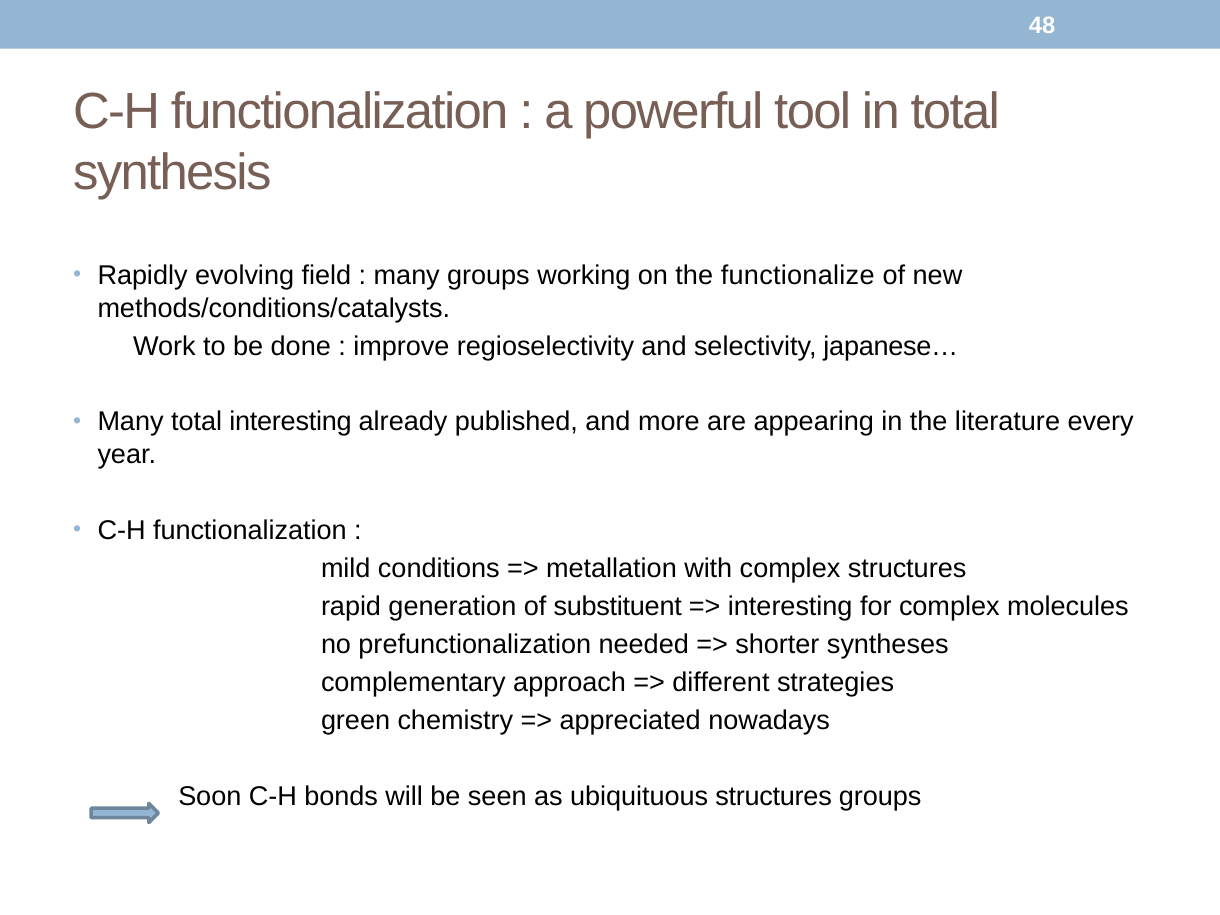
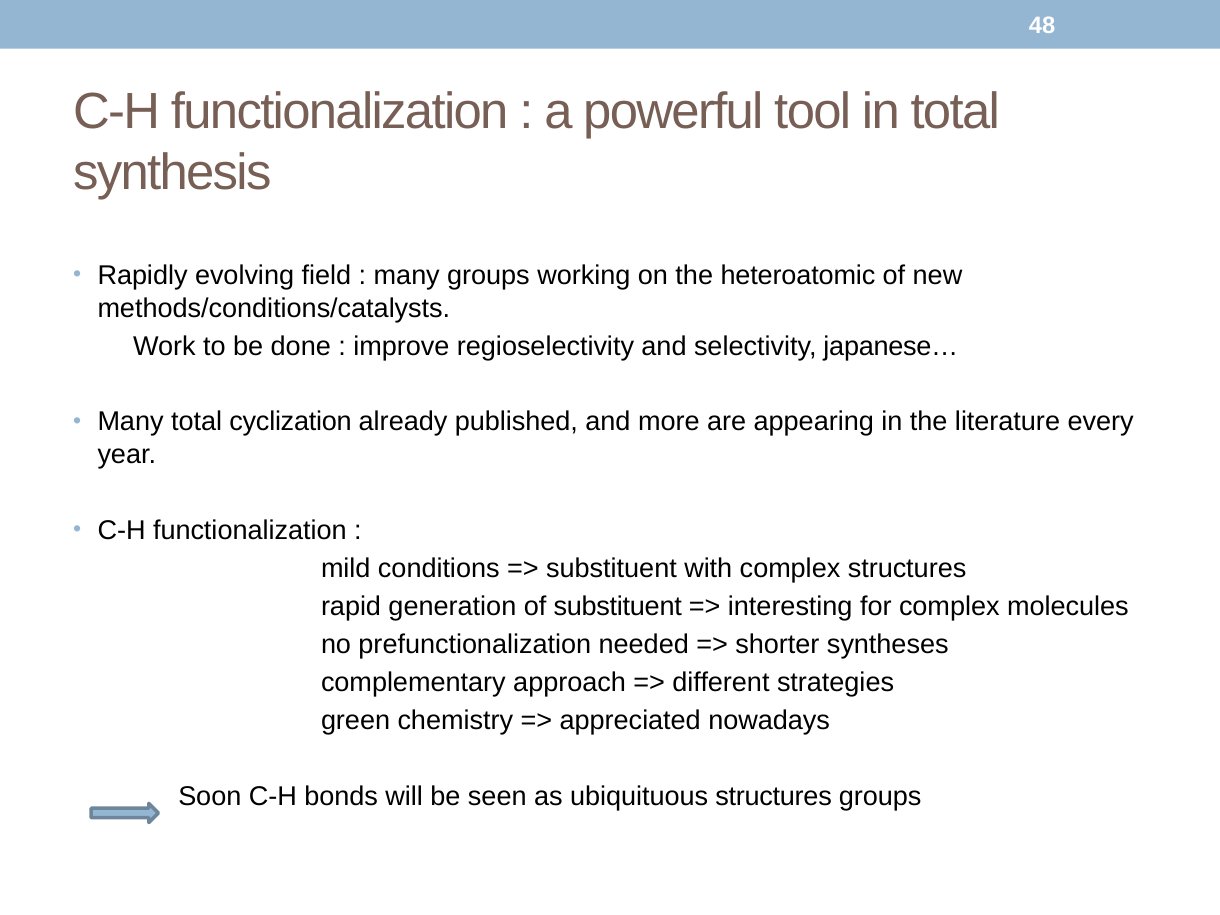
functionalize: functionalize -> heteroatomic
total interesting: interesting -> cyclization
metallation at (611, 568): metallation -> substituent
